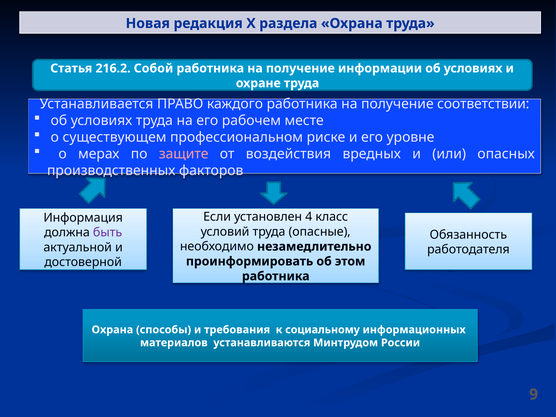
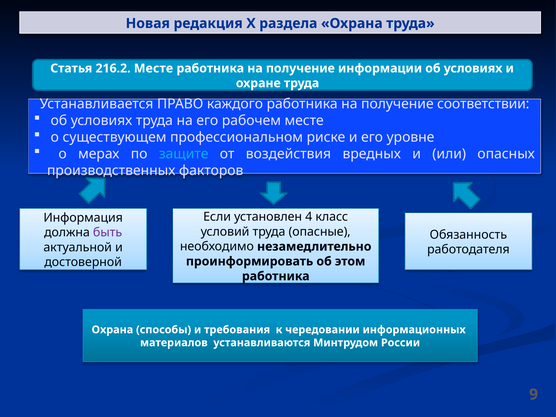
216.2 Собой: Собой -> Месте
защите colour: pink -> light blue
социальному: социальному -> чередовании
